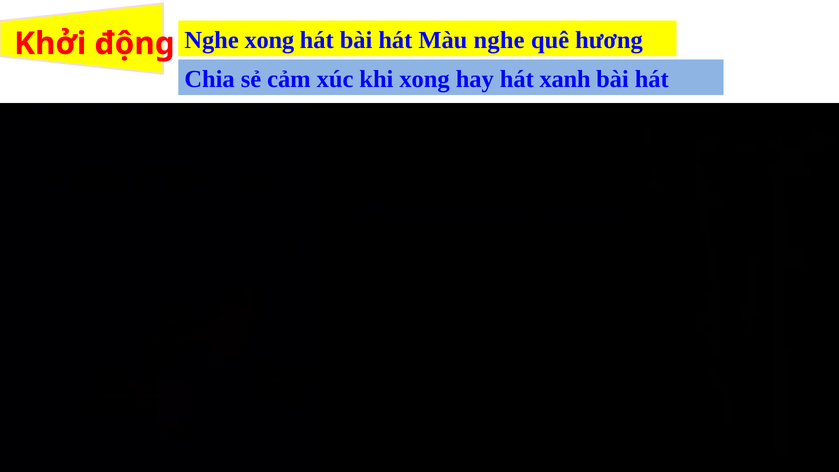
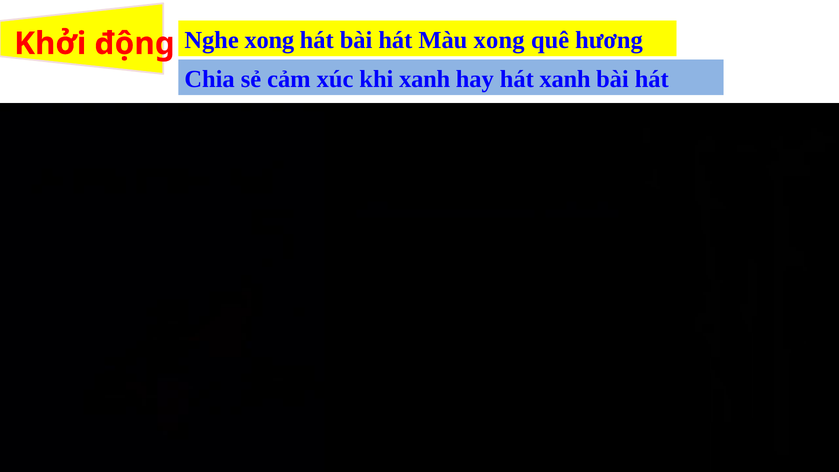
Màu nghe: nghe -> xong
khi xong: xong -> xanh
